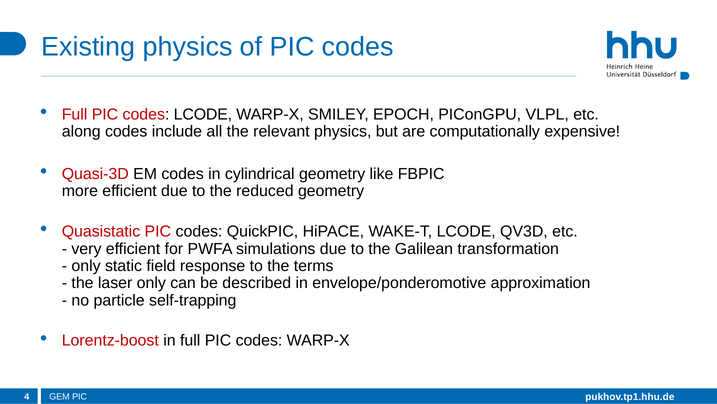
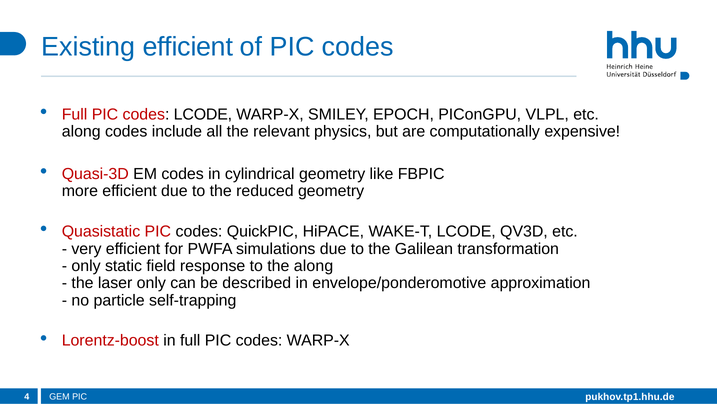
Existing physics: physics -> efficient
the terms: terms -> along
